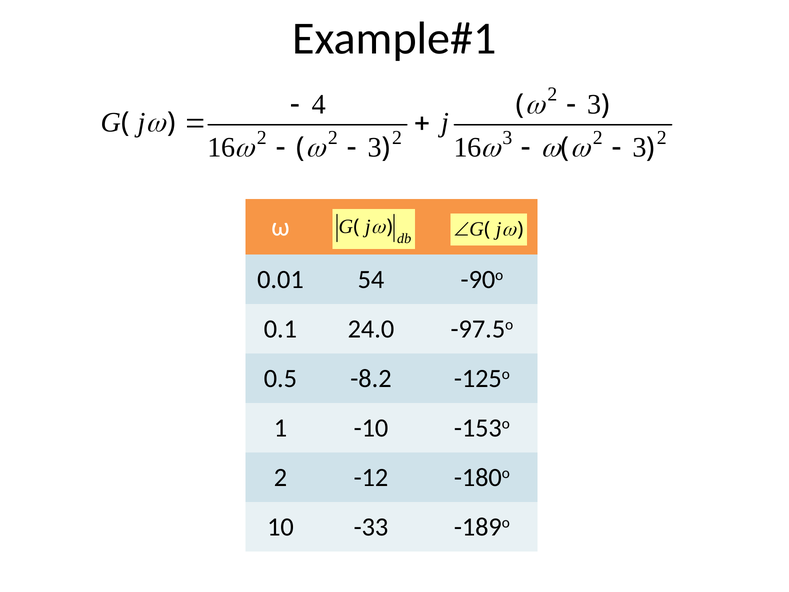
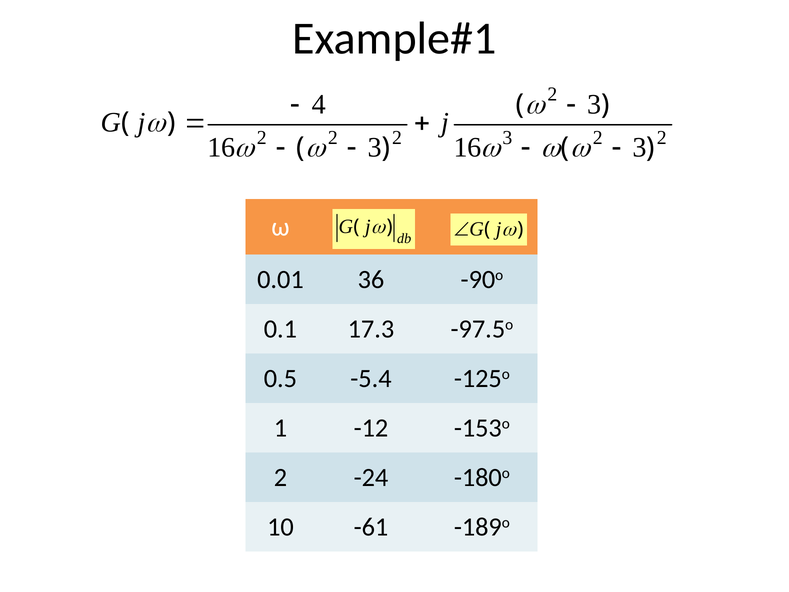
54: 54 -> 36
24.0: 24.0 -> 17.3
-8.2: -8.2 -> -5.4
-10: -10 -> -12
-12: -12 -> -24
-33: -33 -> -61
